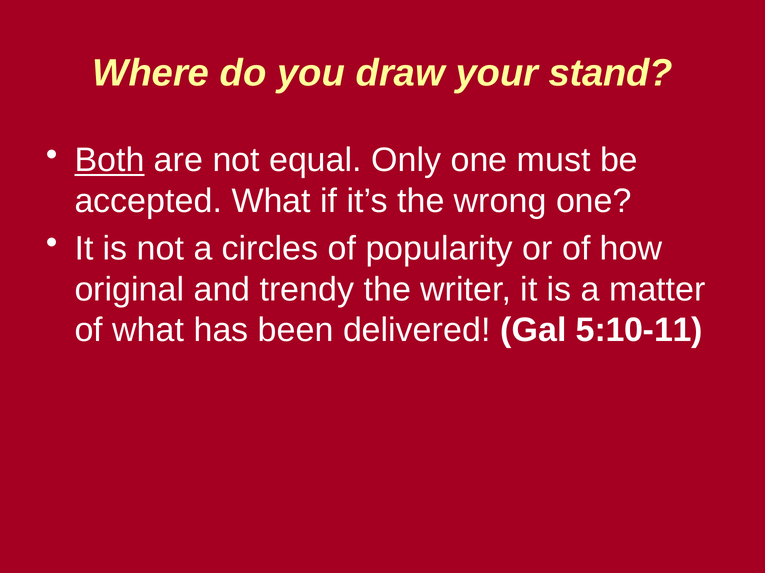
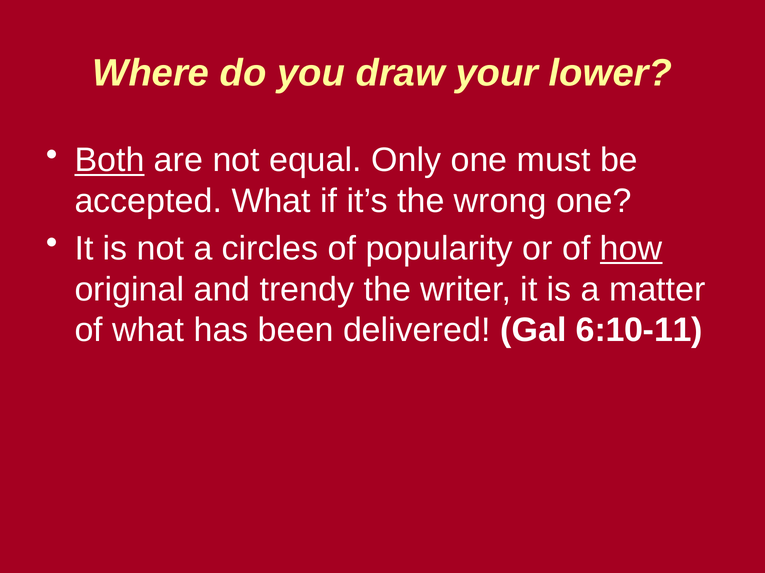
stand: stand -> lower
how underline: none -> present
5:10-11: 5:10-11 -> 6:10-11
